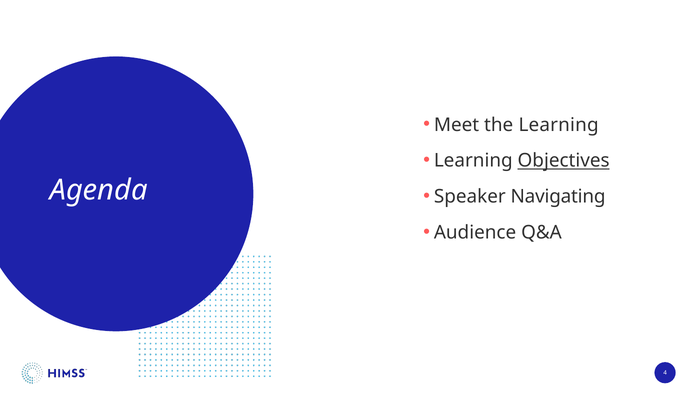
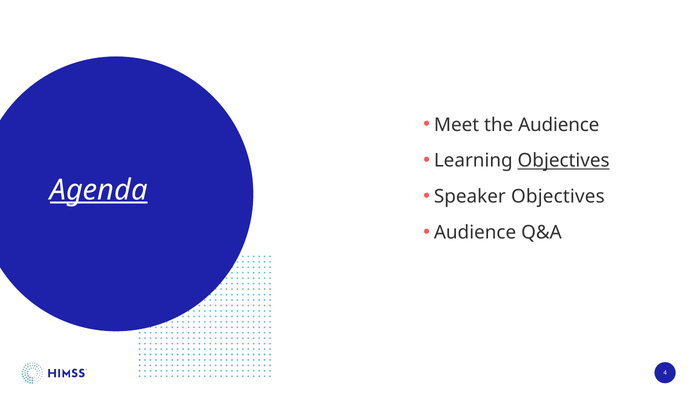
the Learning: Learning -> Audience
Agenda underline: none -> present
Speaker Navigating: Navigating -> Objectives
